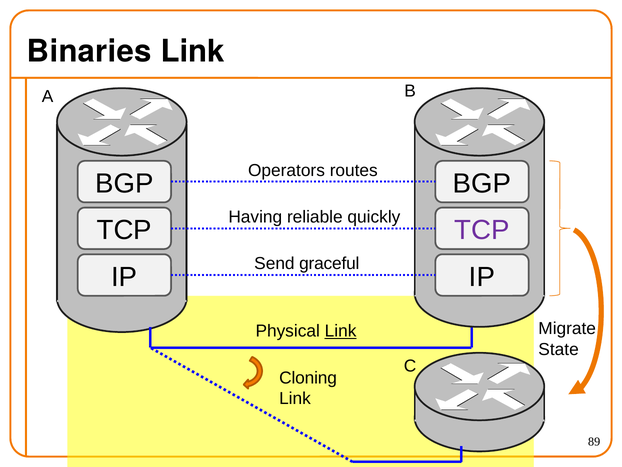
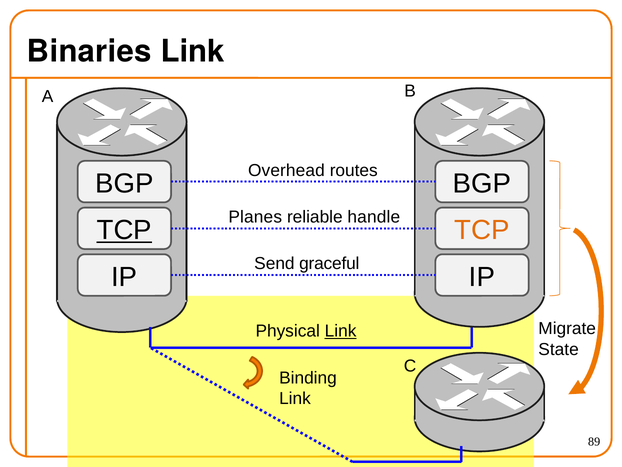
Operators: Operators -> Overhead
Having: Having -> Planes
quickly: quickly -> handle
TCP at (124, 230) underline: none -> present
TCP at (482, 230) colour: purple -> orange
Cloning: Cloning -> Binding
